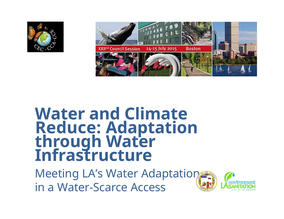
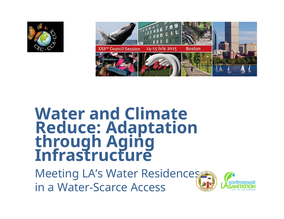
through Water: Water -> Aging
Water Adaptation: Adaptation -> Residences
